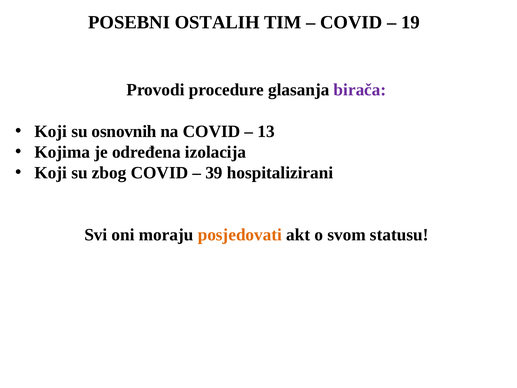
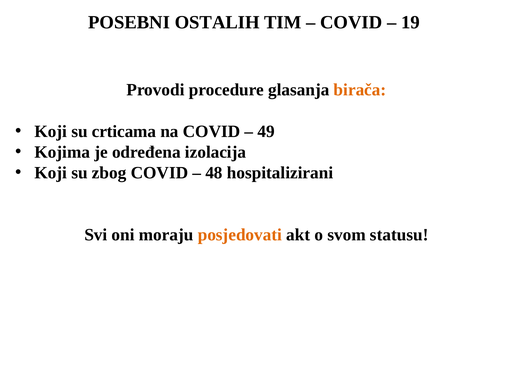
birača colour: purple -> orange
osnovnih: osnovnih -> crticama
13: 13 -> 49
39: 39 -> 48
